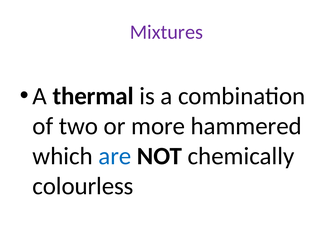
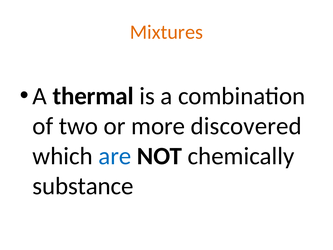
Mixtures colour: purple -> orange
hammered: hammered -> discovered
colourless: colourless -> substance
